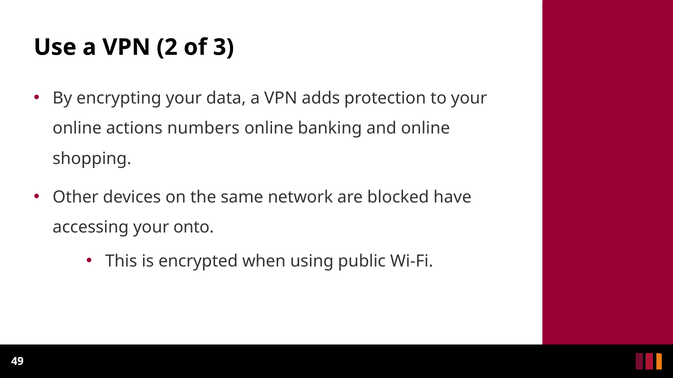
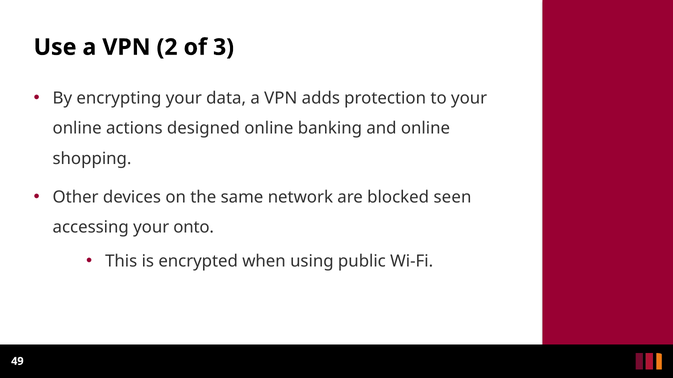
numbers: numbers -> designed
have: have -> seen
